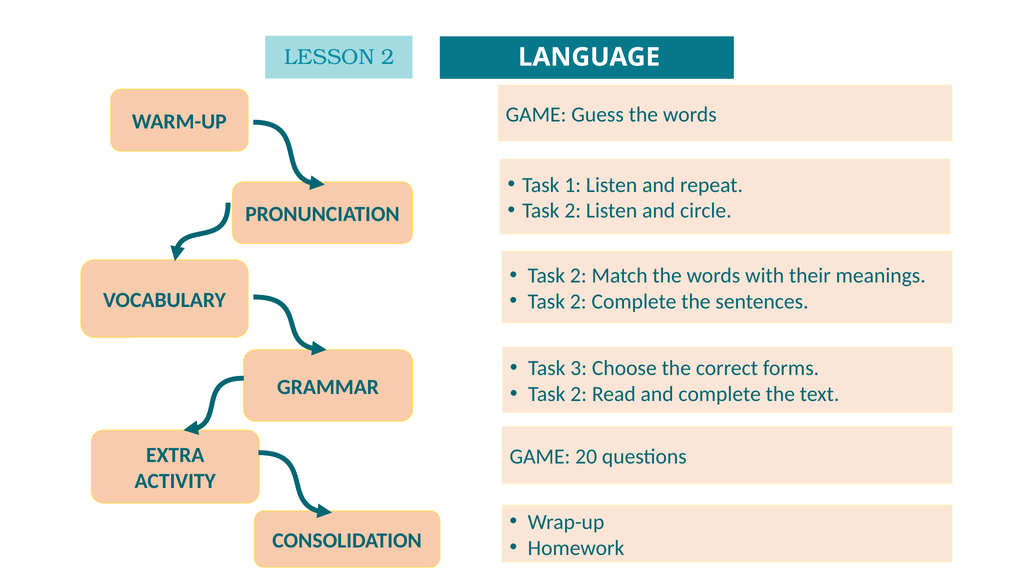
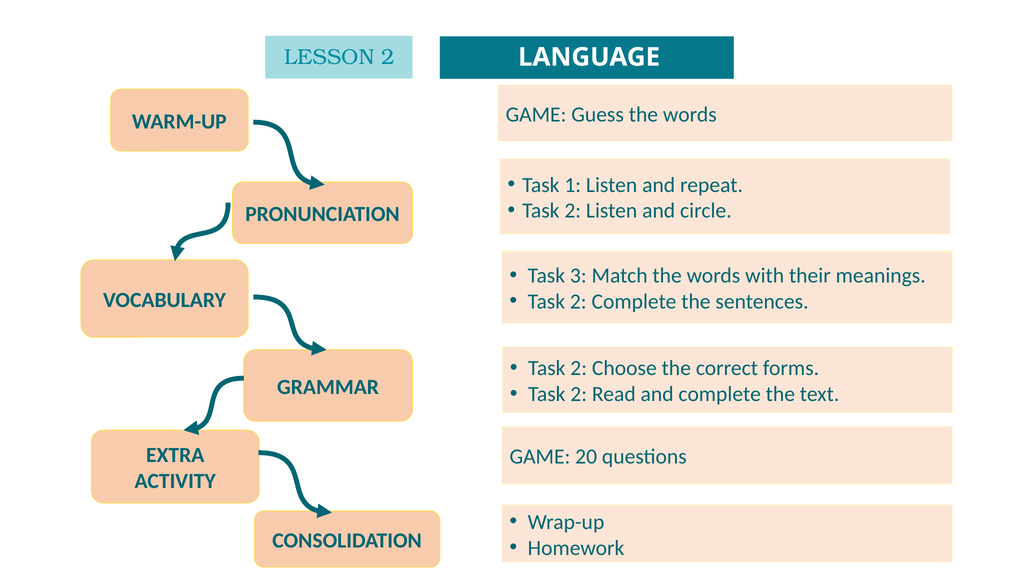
2 at (578, 276): 2 -> 3
3 at (579, 368): 3 -> 2
